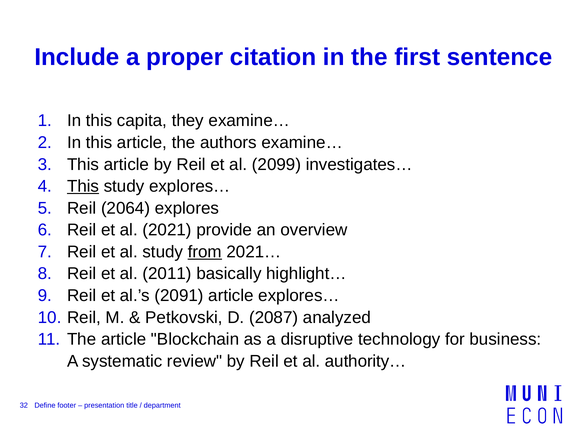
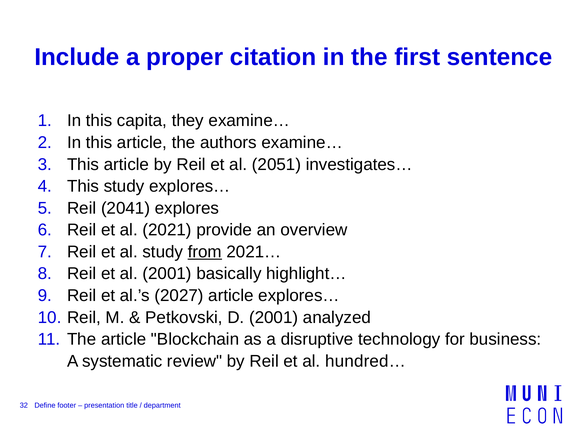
2099: 2099 -> 2051
This at (83, 186) underline: present -> none
2064: 2064 -> 2041
al 2011: 2011 -> 2001
2091: 2091 -> 2027
D 2087: 2087 -> 2001
authority…: authority… -> hundred…
